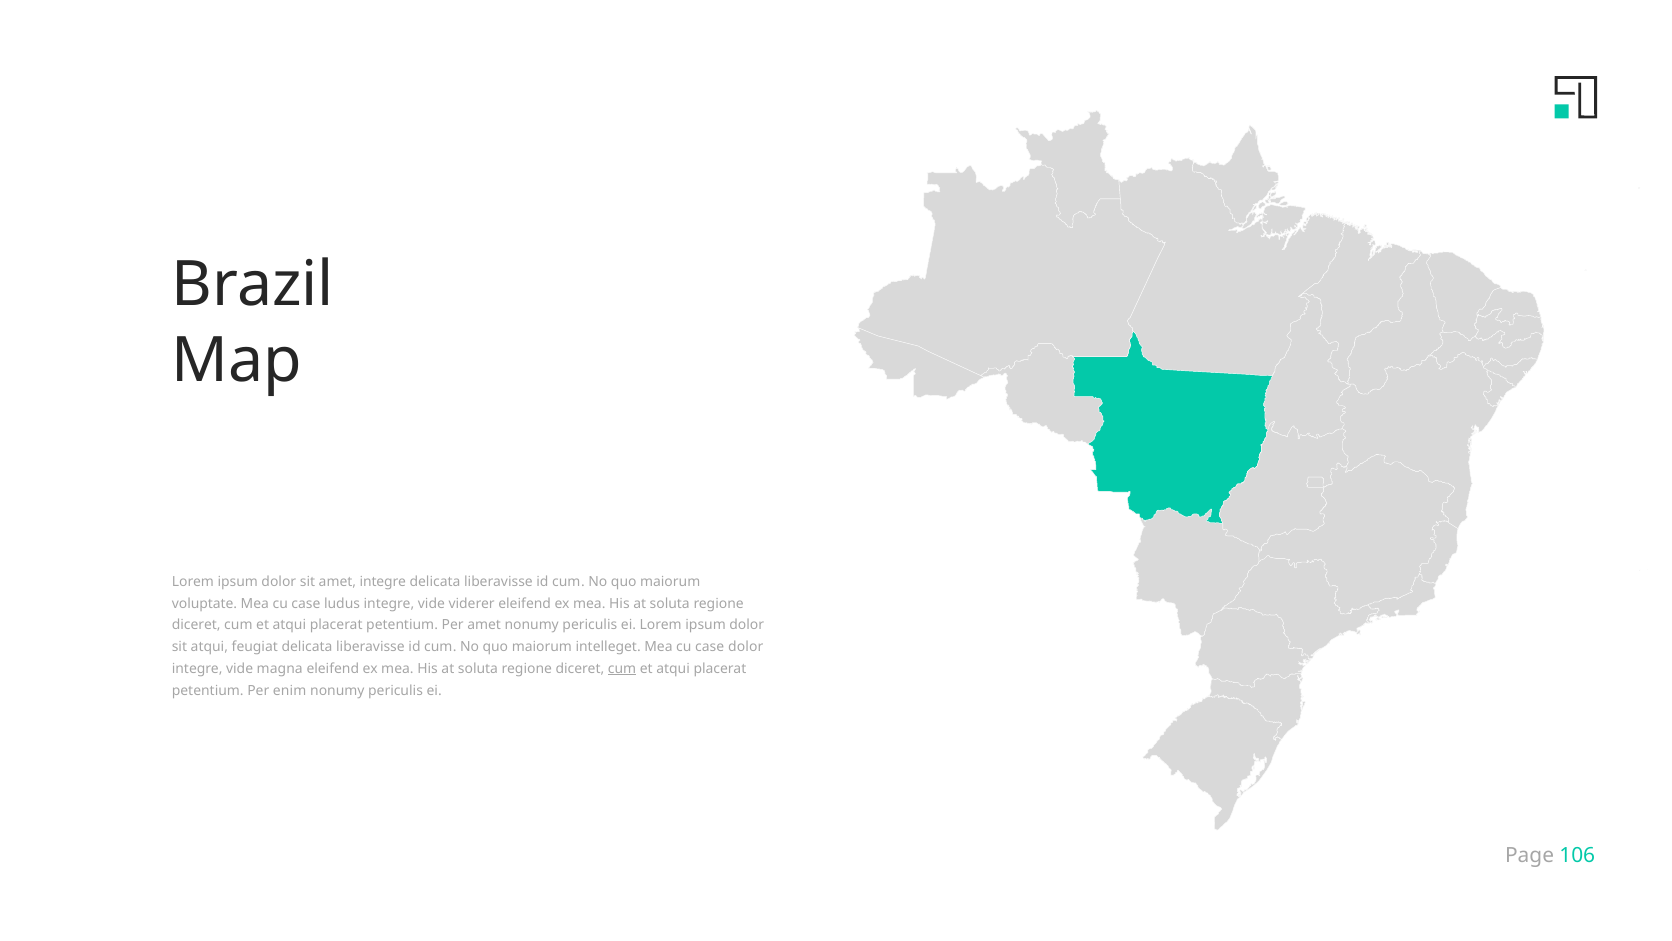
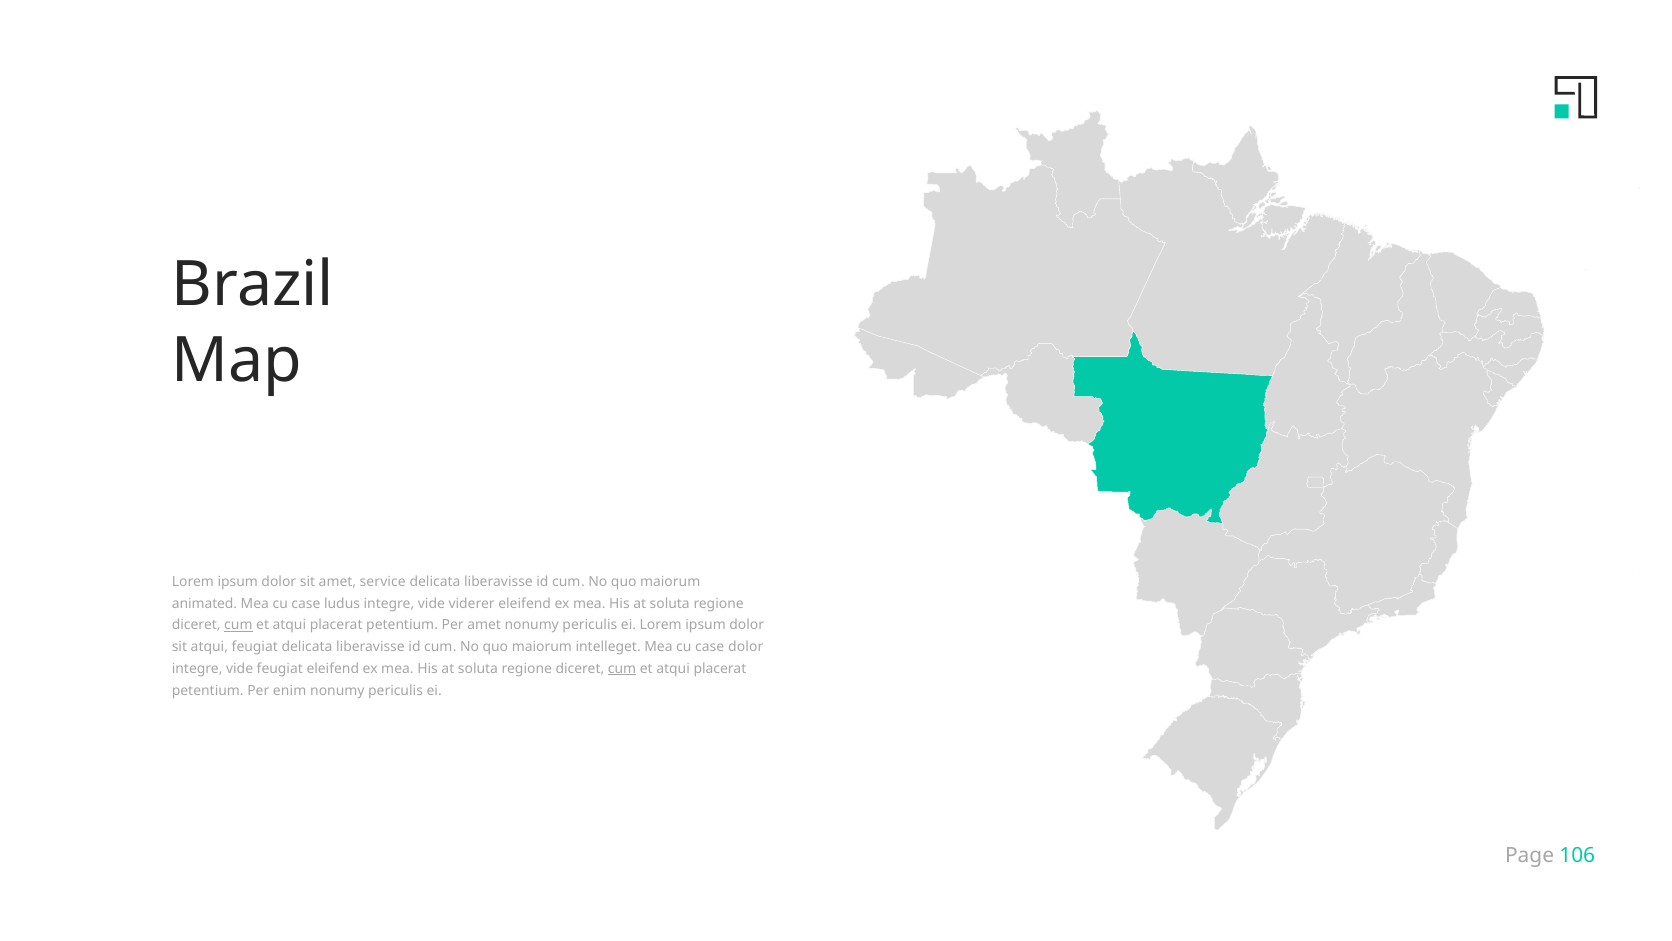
amet integre: integre -> service
voluptate: voluptate -> animated
cum at (238, 625) underline: none -> present
vide magna: magna -> feugiat
